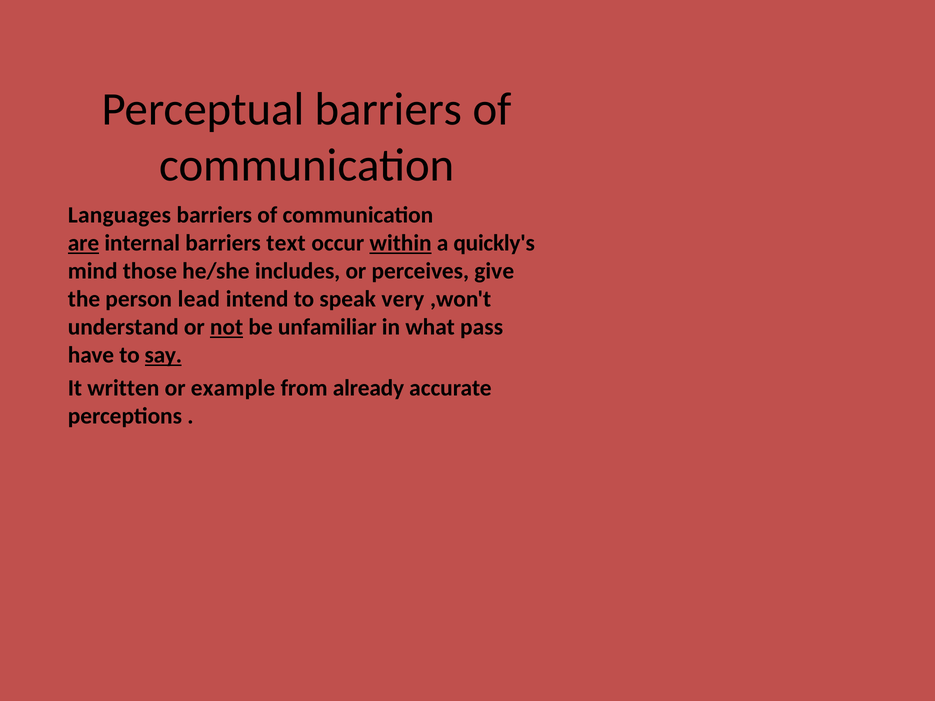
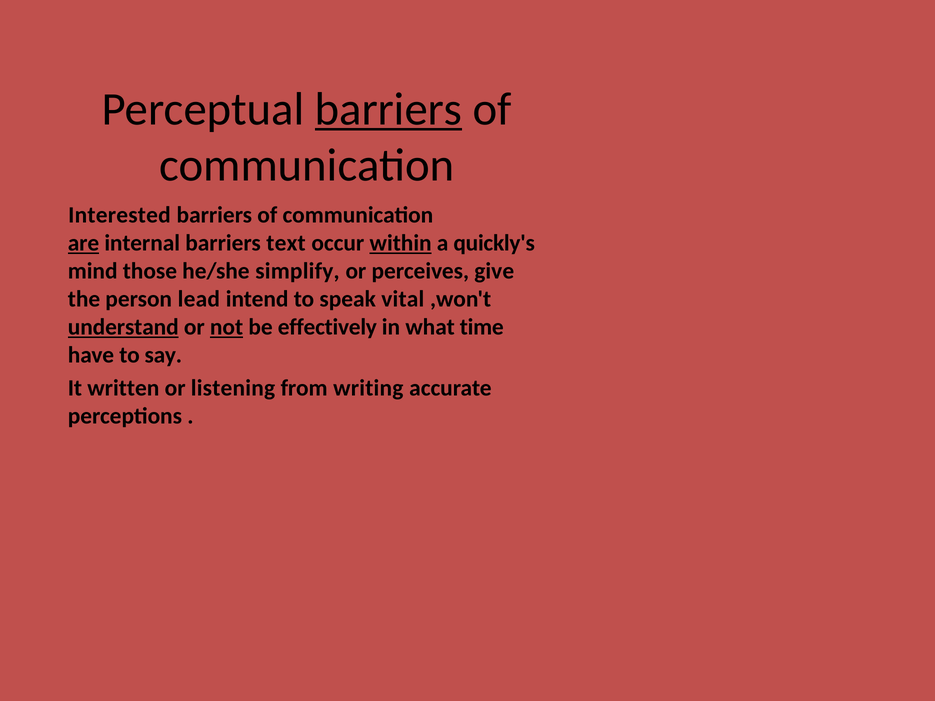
barriers at (389, 109) underline: none -> present
Languages: Languages -> Interested
includes: includes -> simplify
very: very -> vital
understand underline: none -> present
unfamiliar: unfamiliar -> effectively
pass: pass -> time
say underline: present -> none
example: example -> listening
already: already -> writing
